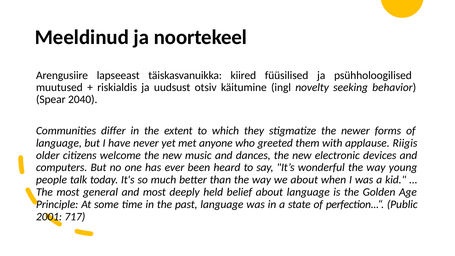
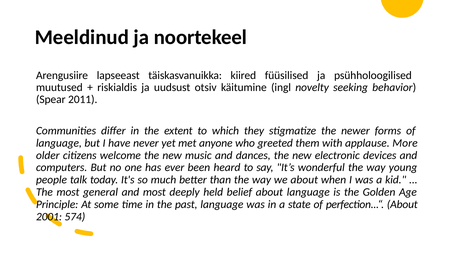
2040: 2040 -> 2011
Riigis: Riigis -> More
perfection...“ Public: Public -> About
717: 717 -> 574
